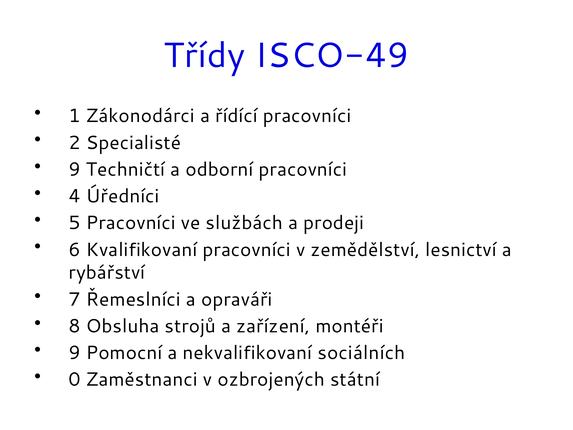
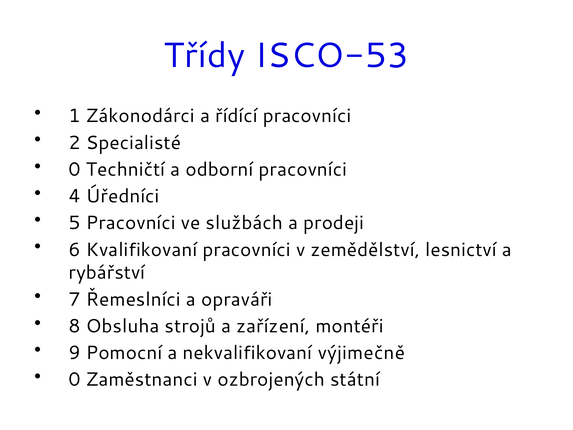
ISCO-49: ISCO-49 -> ISCO-53
9 at (75, 169): 9 -> 0
sociálních: sociálních -> výjimečně
